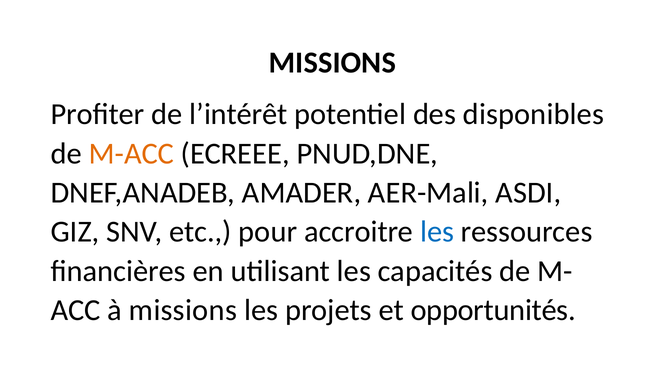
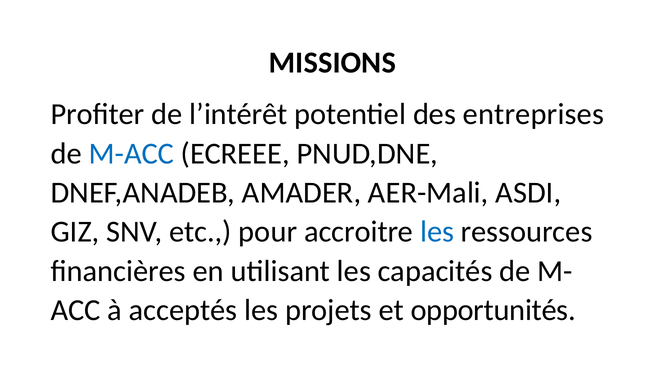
disponibles: disponibles -> entreprises
M-ACC colour: orange -> blue
à missions: missions -> acceptés
